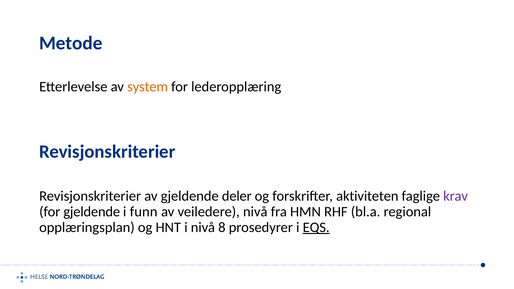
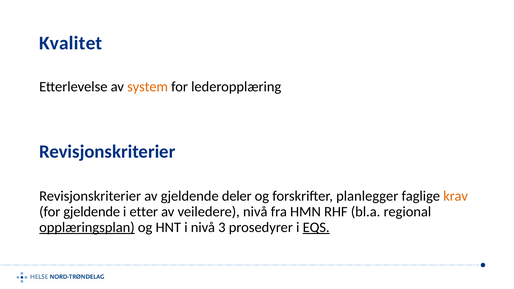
Metode: Metode -> Kvalitet
aktiviteten: aktiviteten -> planlegger
krav colour: purple -> orange
funn: funn -> etter
opplæringsplan underline: none -> present
8: 8 -> 3
